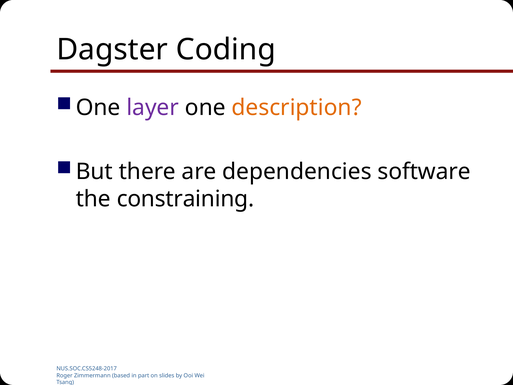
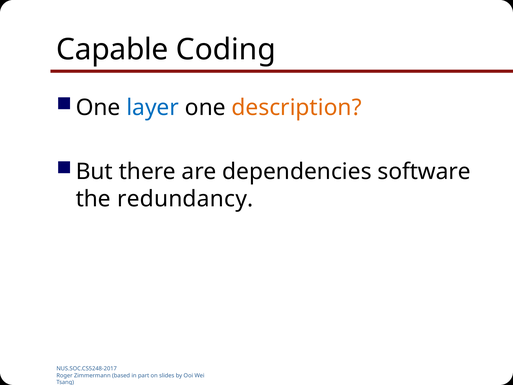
Dagster: Dagster -> Capable
layer colour: purple -> blue
constraining: constraining -> redundancy
